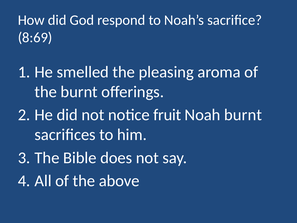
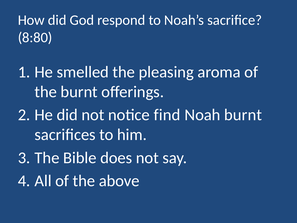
8:69: 8:69 -> 8:80
fruit: fruit -> find
